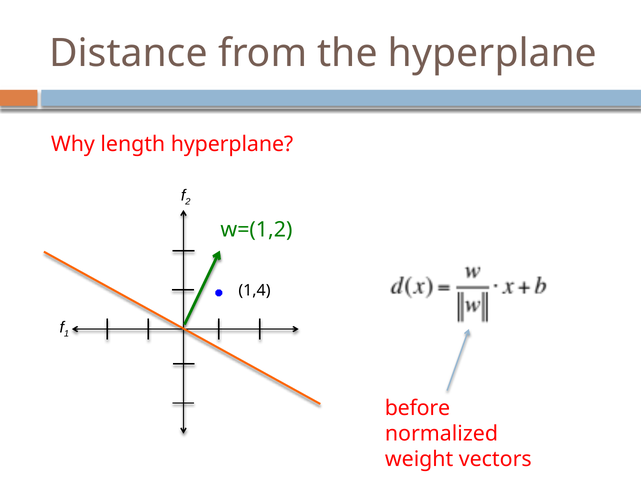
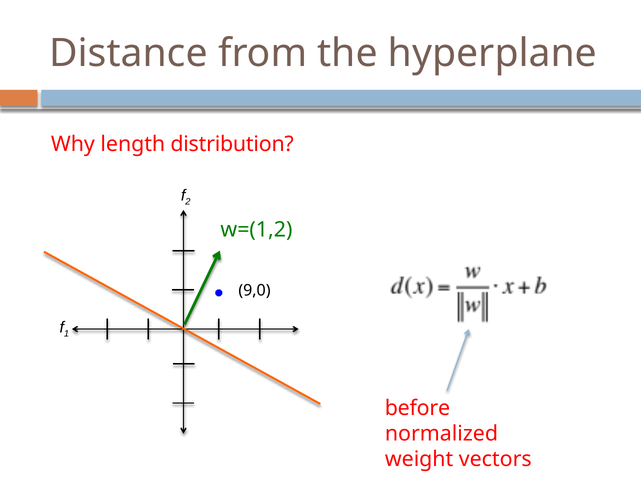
length hyperplane: hyperplane -> distribution
1,4: 1,4 -> 9,0
